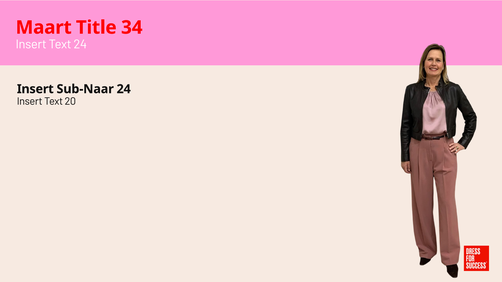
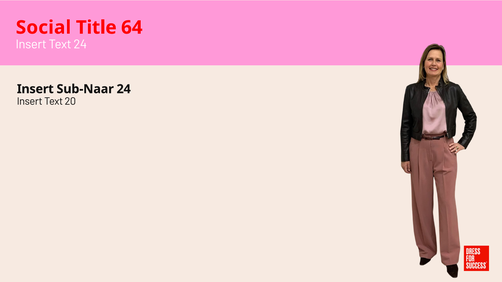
Maart: Maart -> Social
34: 34 -> 64
